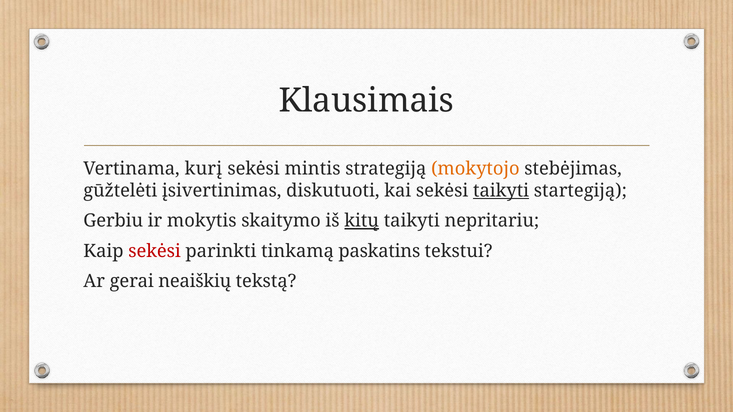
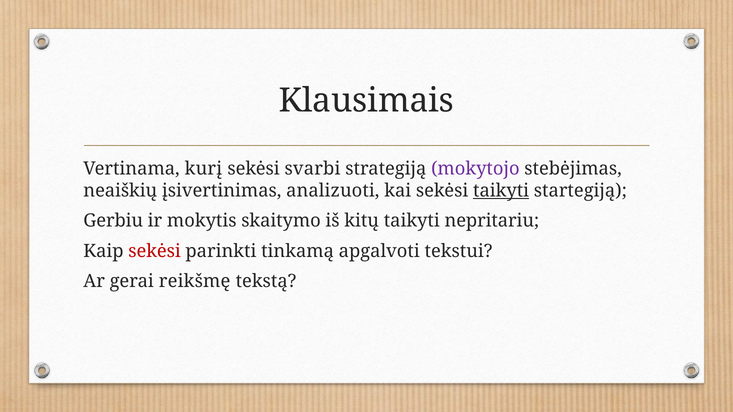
mintis: mintis -> svarbi
mokytojo colour: orange -> purple
gūžtelėti: gūžtelėti -> neaiškių
diskutuoti: diskutuoti -> analizuoti
kitų underline: present -> none
paskatins: paskatins -> apgalvoti
neaiškių: neaiškių -> reikšmę
